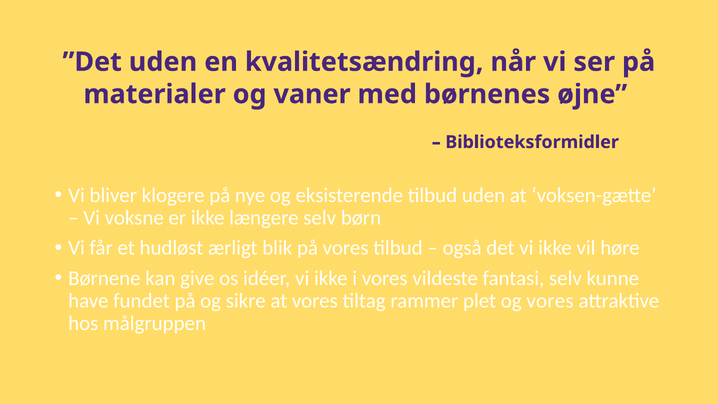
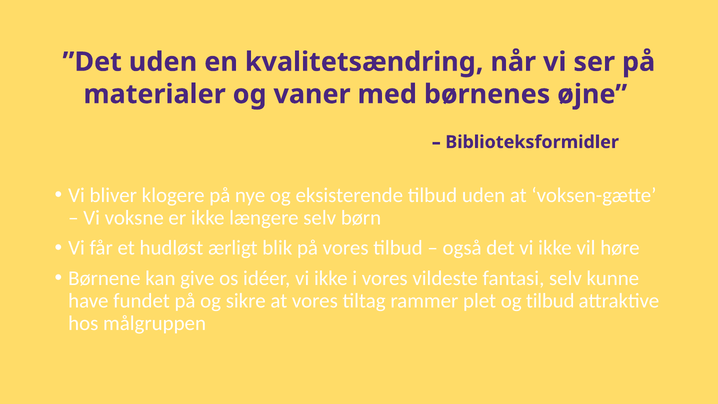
og vores: vores -> tilbud
